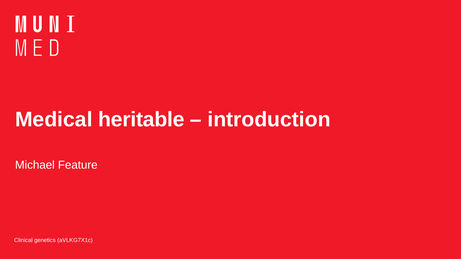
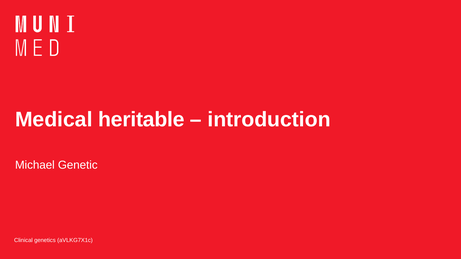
Feature: Feature -> Genetic
